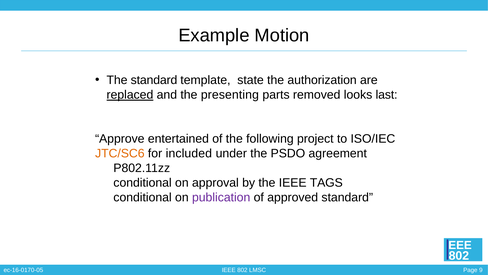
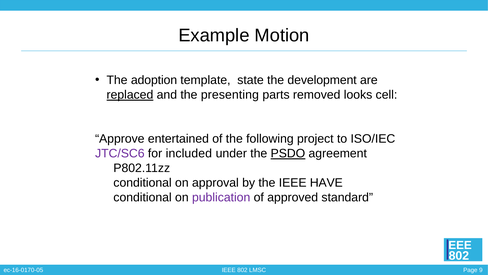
The standard: standard -> adoption
authorization: authorization -> development
last: last -> cell
JTC/SC6 colour: orange -> purple
PSDO underline: none -> present
TAGS: TAGS -> HAVE
